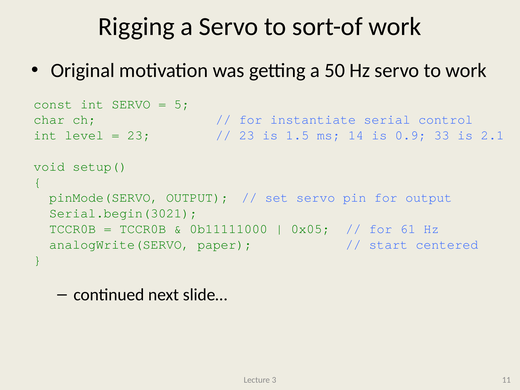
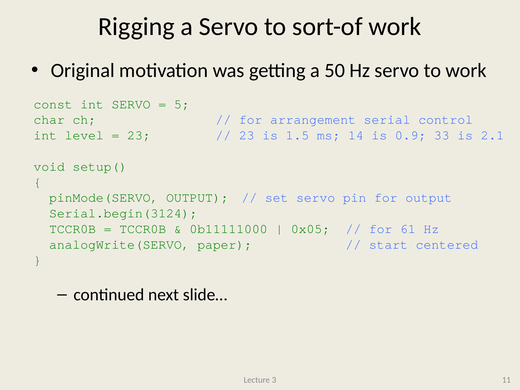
instantiate: instantiate -> arrangement
Serial.begin(3021: Serial.begin(3021 -> Serial.begin(3124
